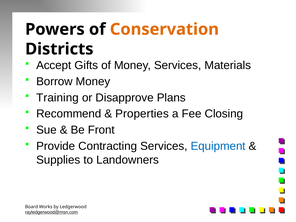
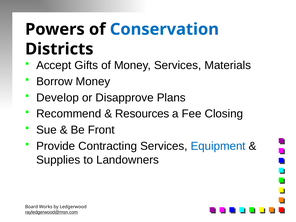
Conservation colour: orange -> blue
Training: Training -> Develop
Properties: Properties -> Resources
